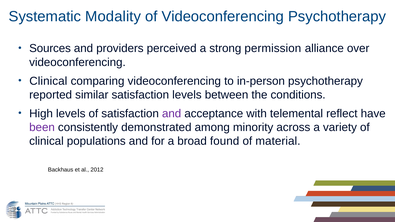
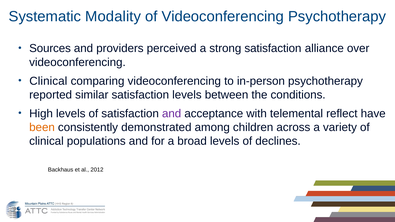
strong permission: permission -> satisfaction
been colour: purple -> orange
minority: minority -> children
broad found: found -> levels
material: material -> declines
